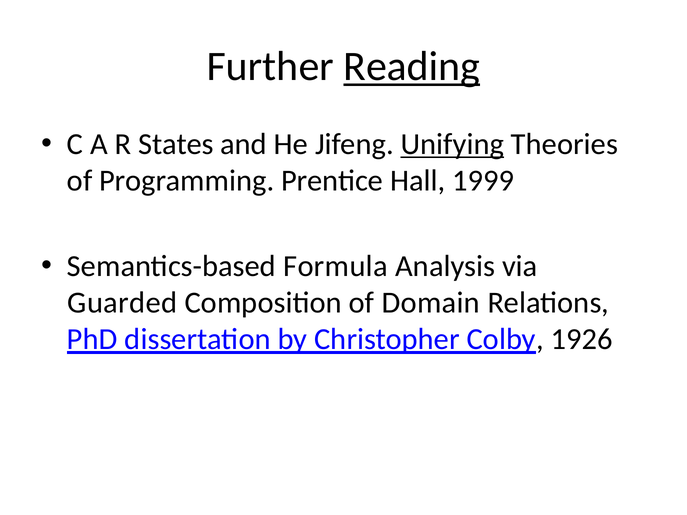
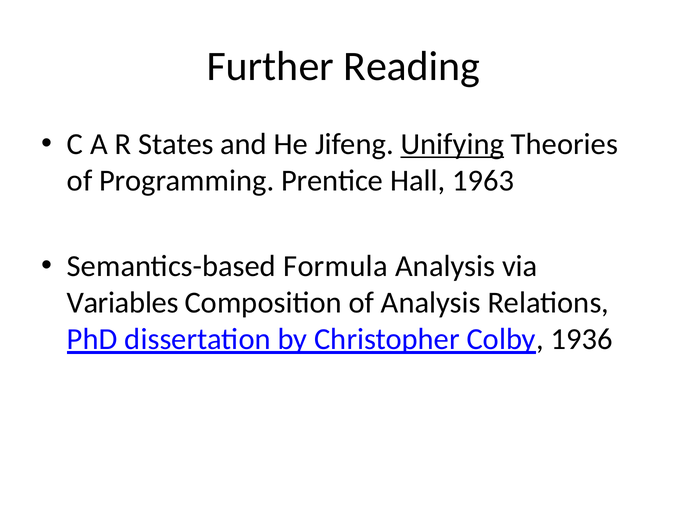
Reading underline: present -> none
1999: 1999 -> 1963
Guarded: Guarded -> Variables
of Domain: Domain -> Analysis
1926: 1926 -> 1936
